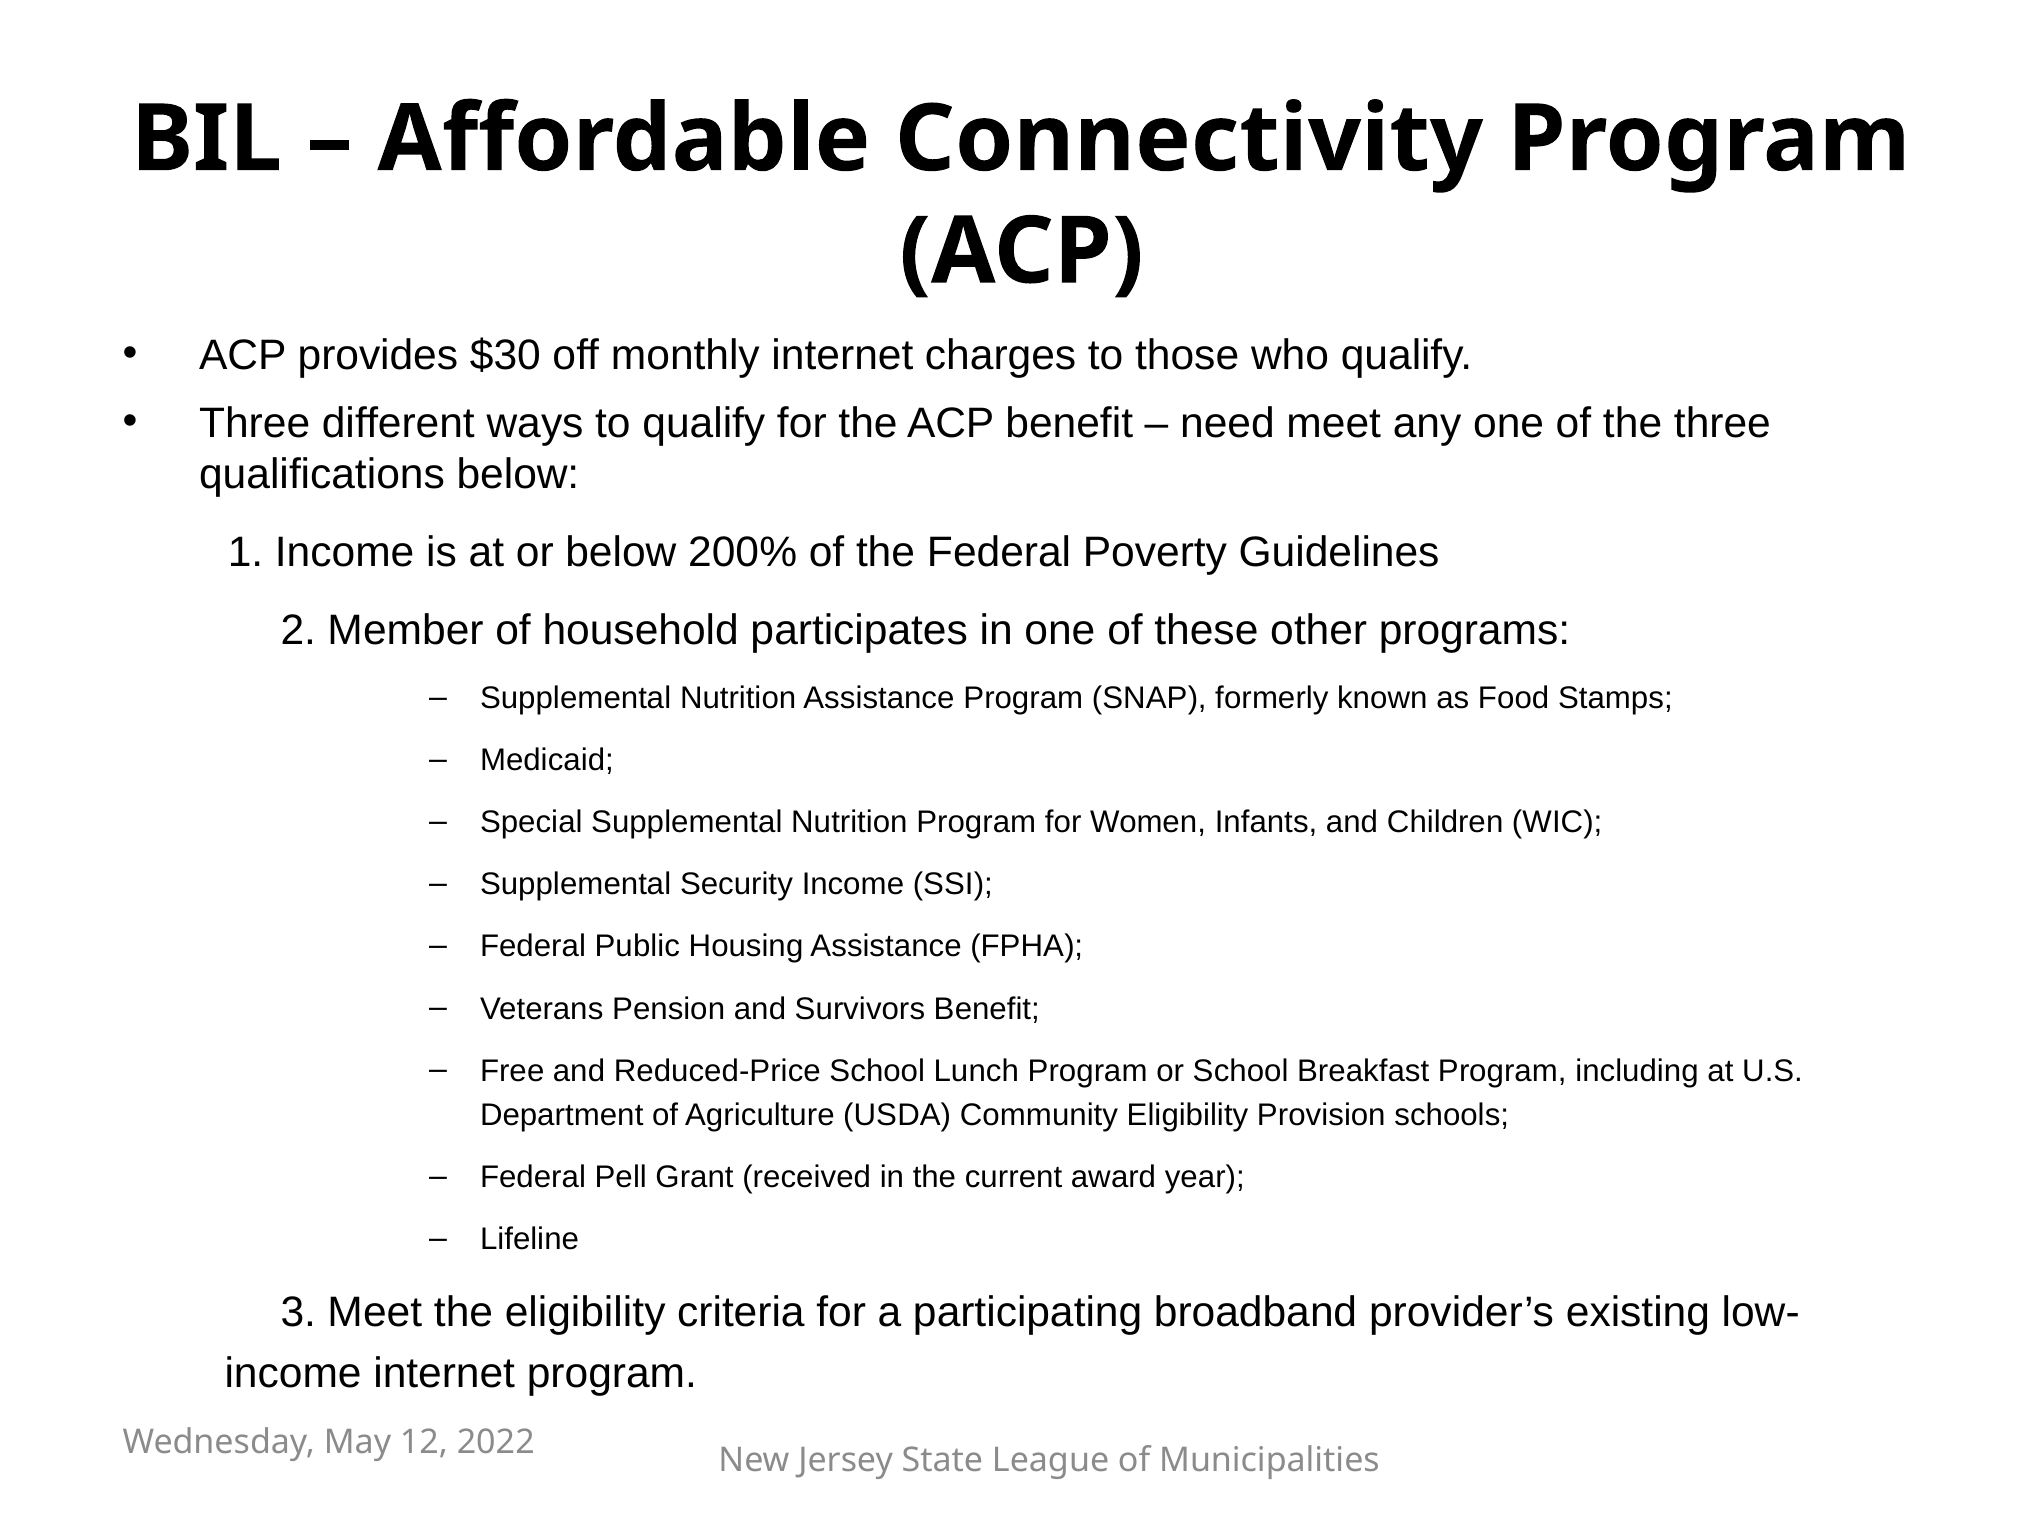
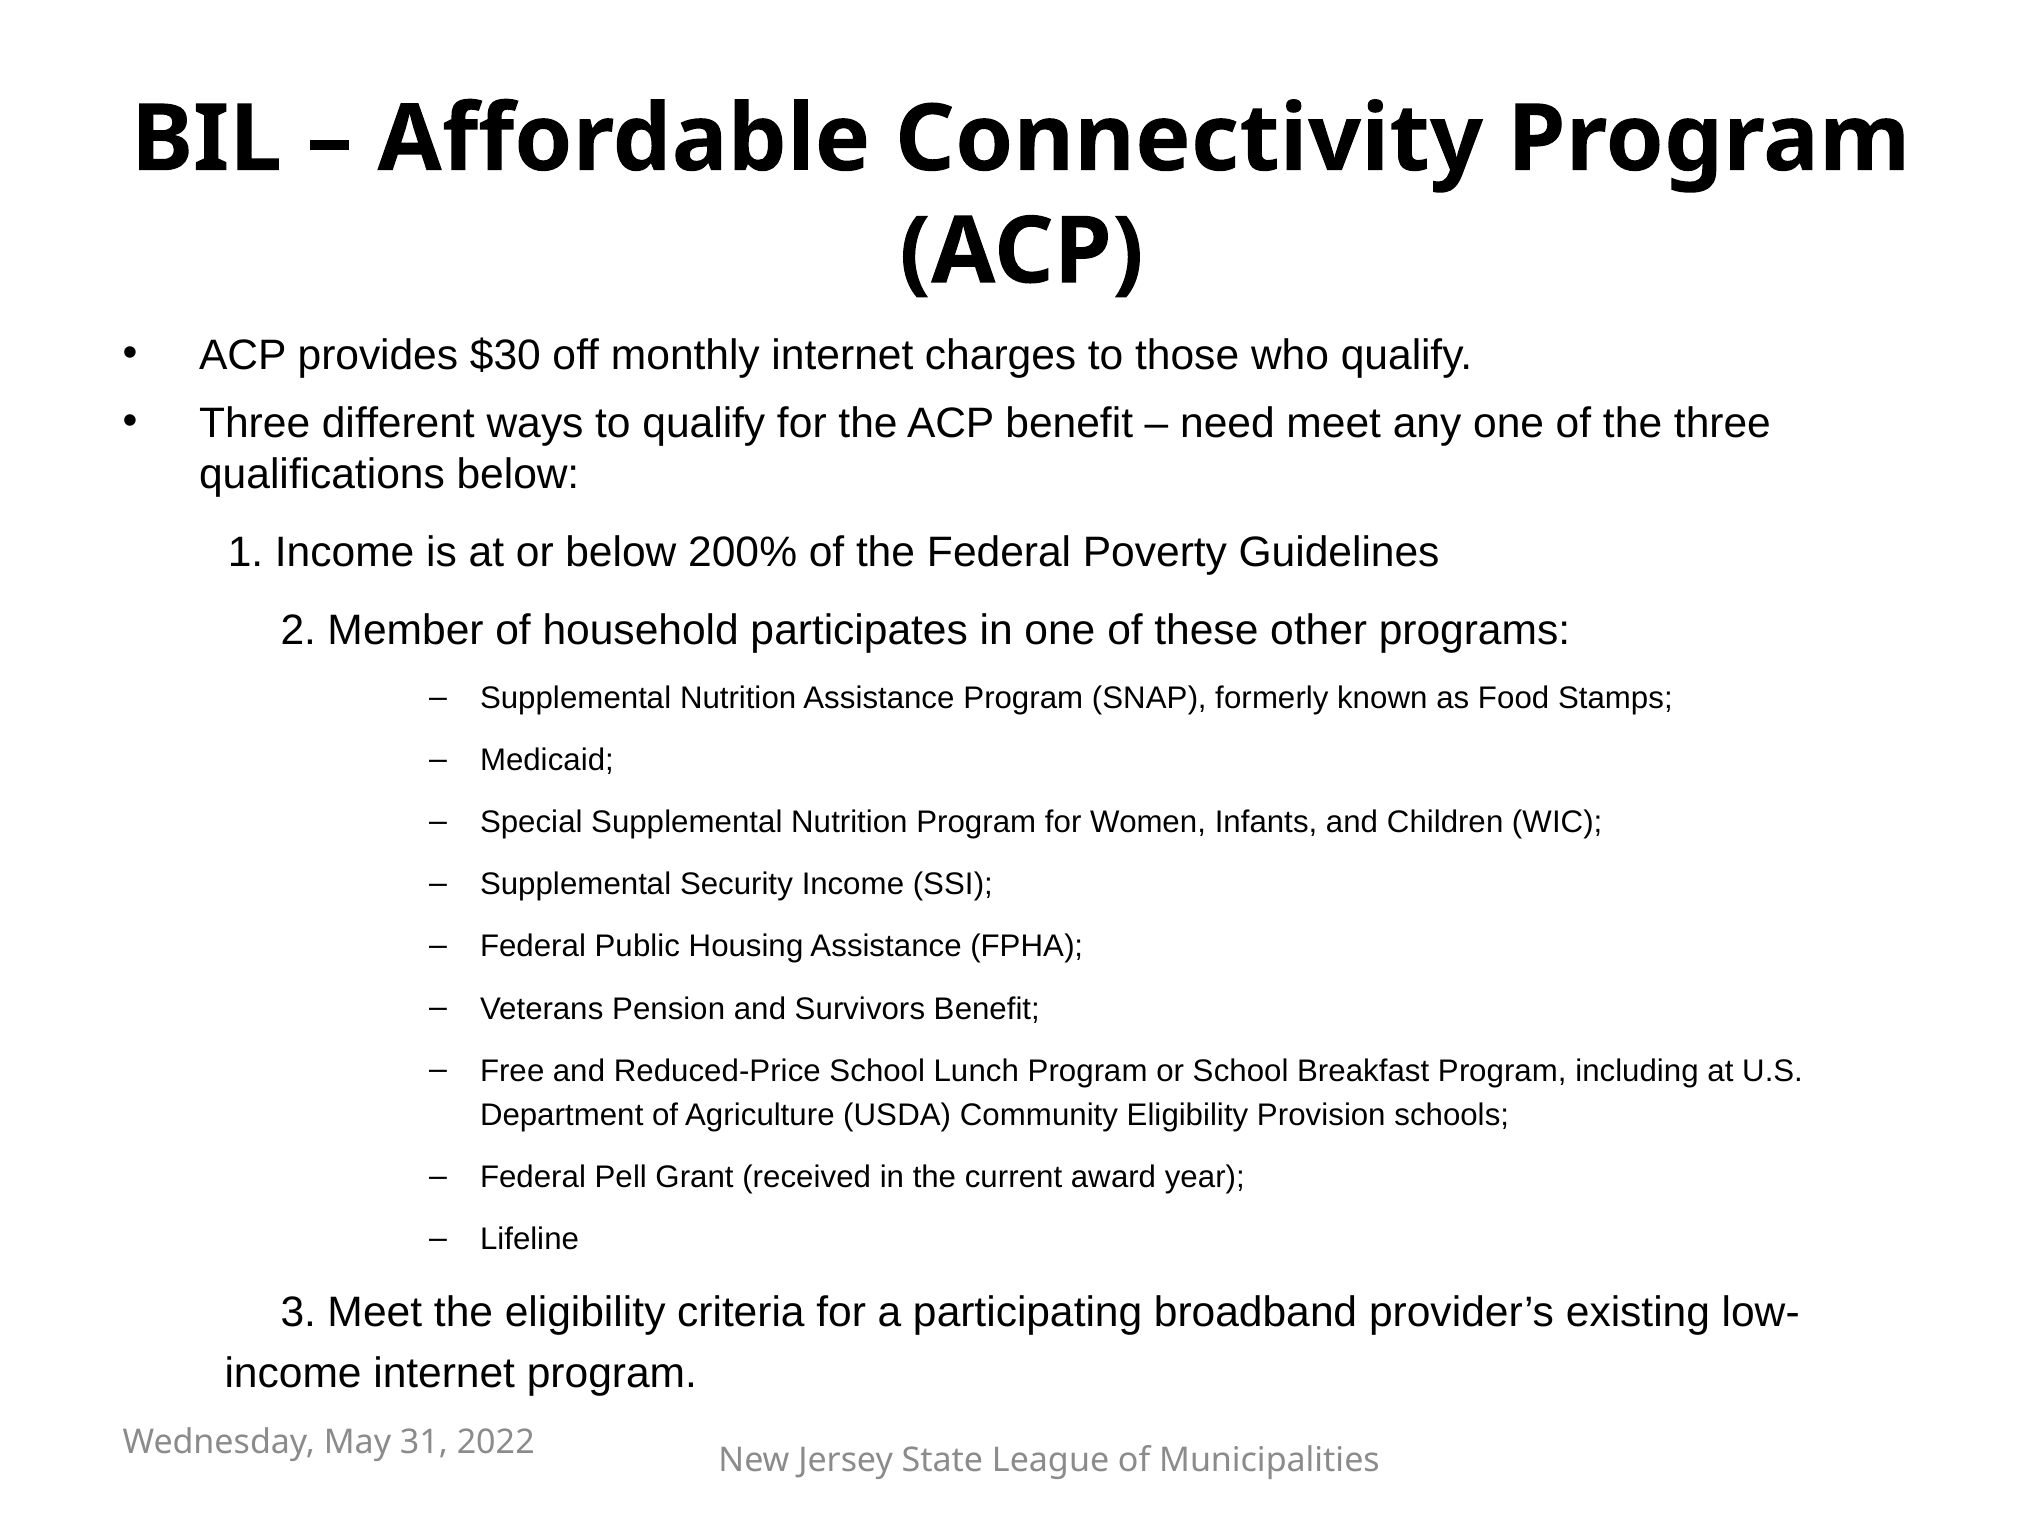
12: 12 -> 31
